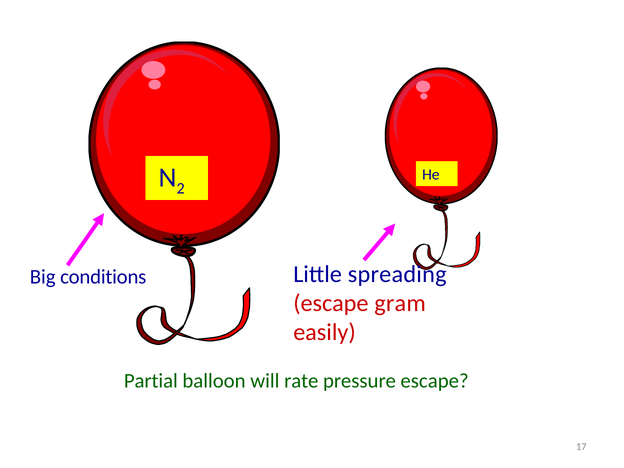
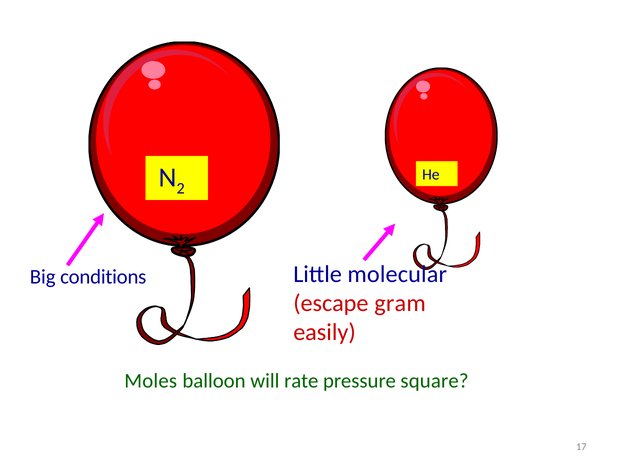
spreading: spreading -> molecular
Partial: Partial -> Moles
pressure escape: escape -> square
